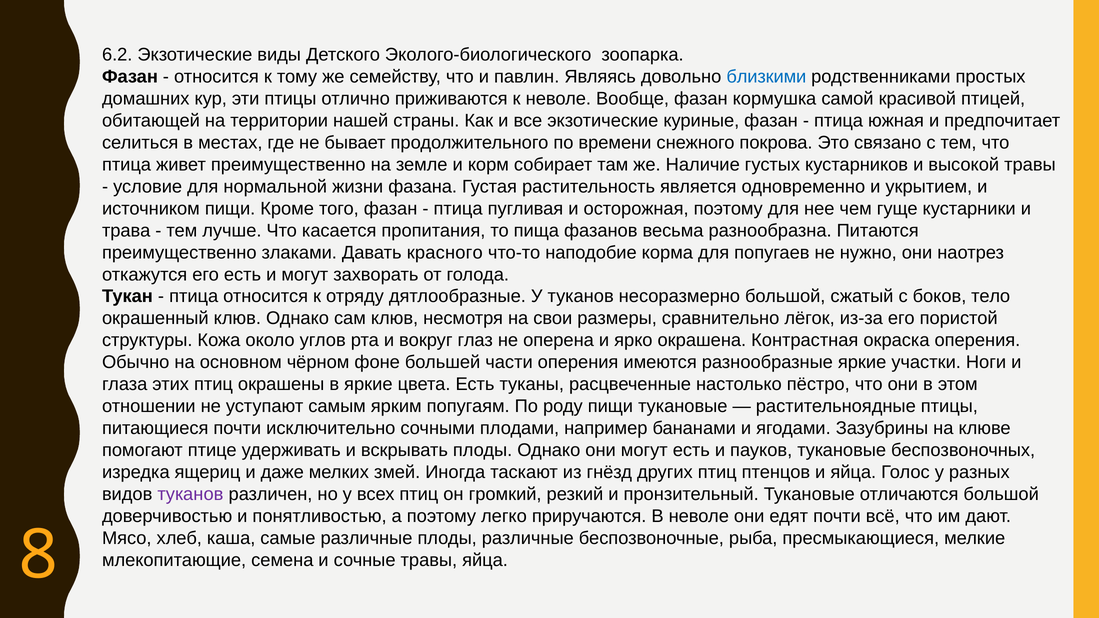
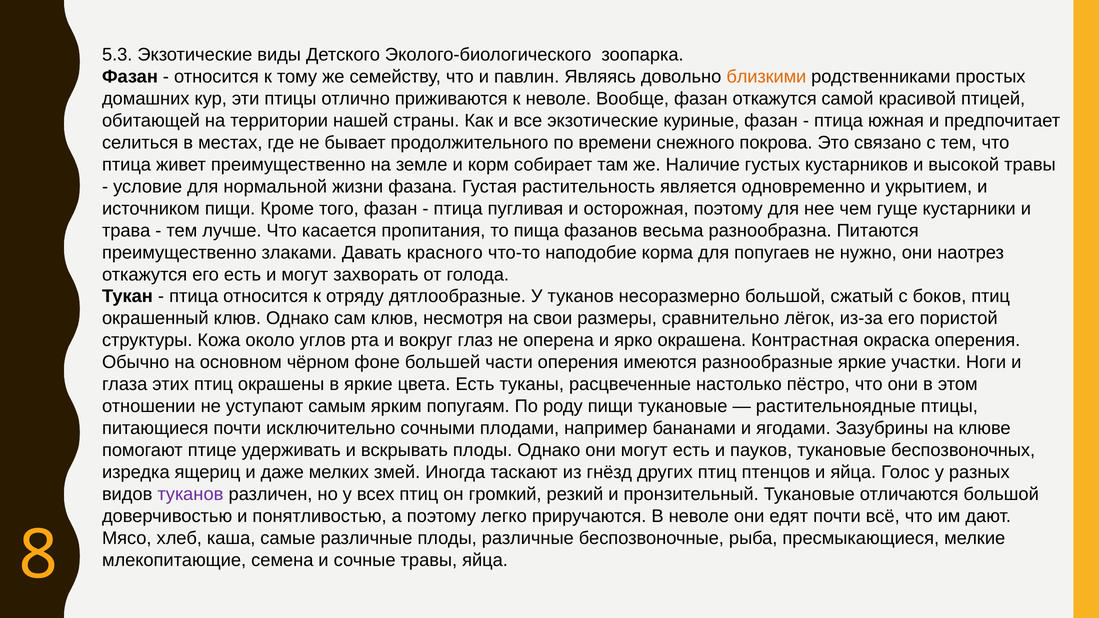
6.2: 6.2 -> 5.3
близкими colour: blue -> orange
фазан кормушка: кормушка -> откажутся
боков тело: тело -> птиц
